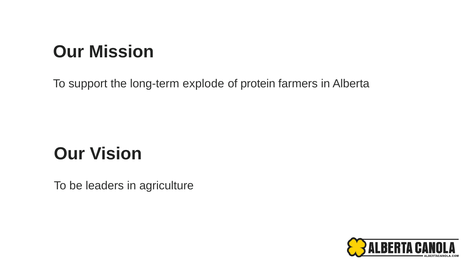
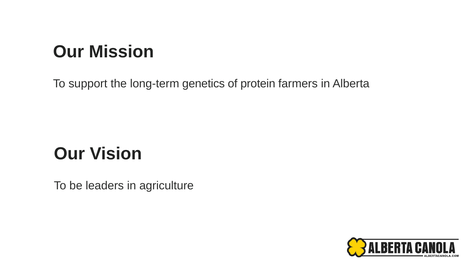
explode: explode -> genetics
